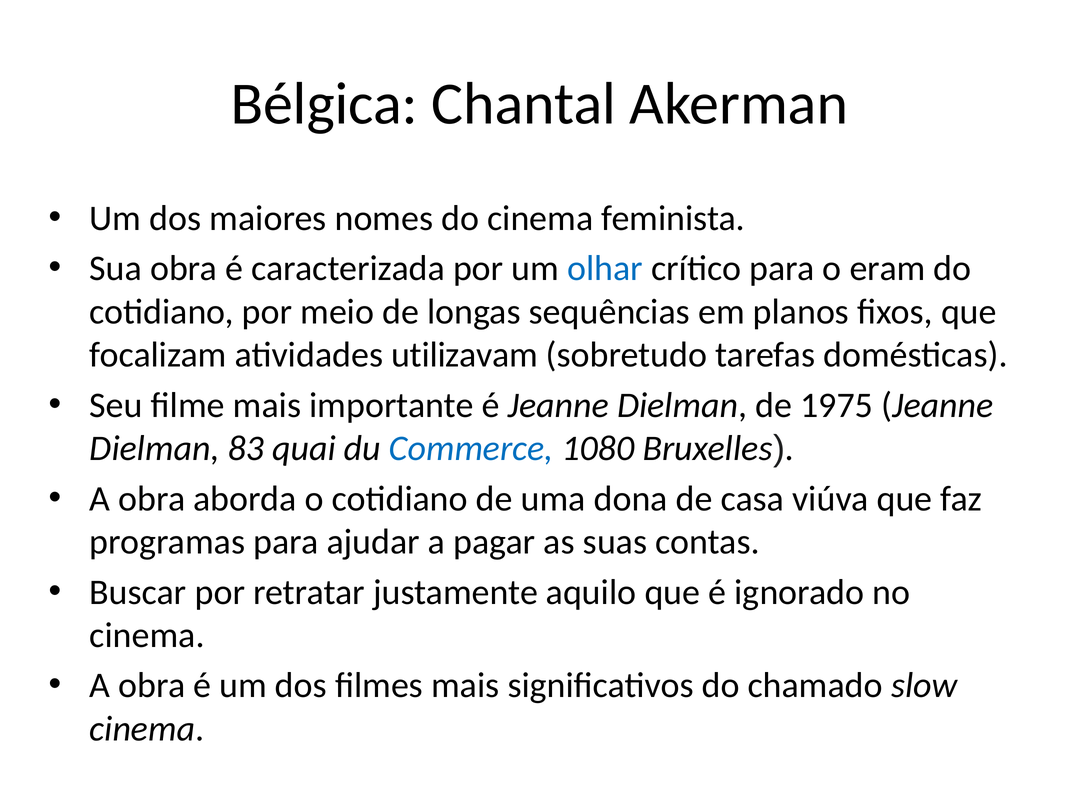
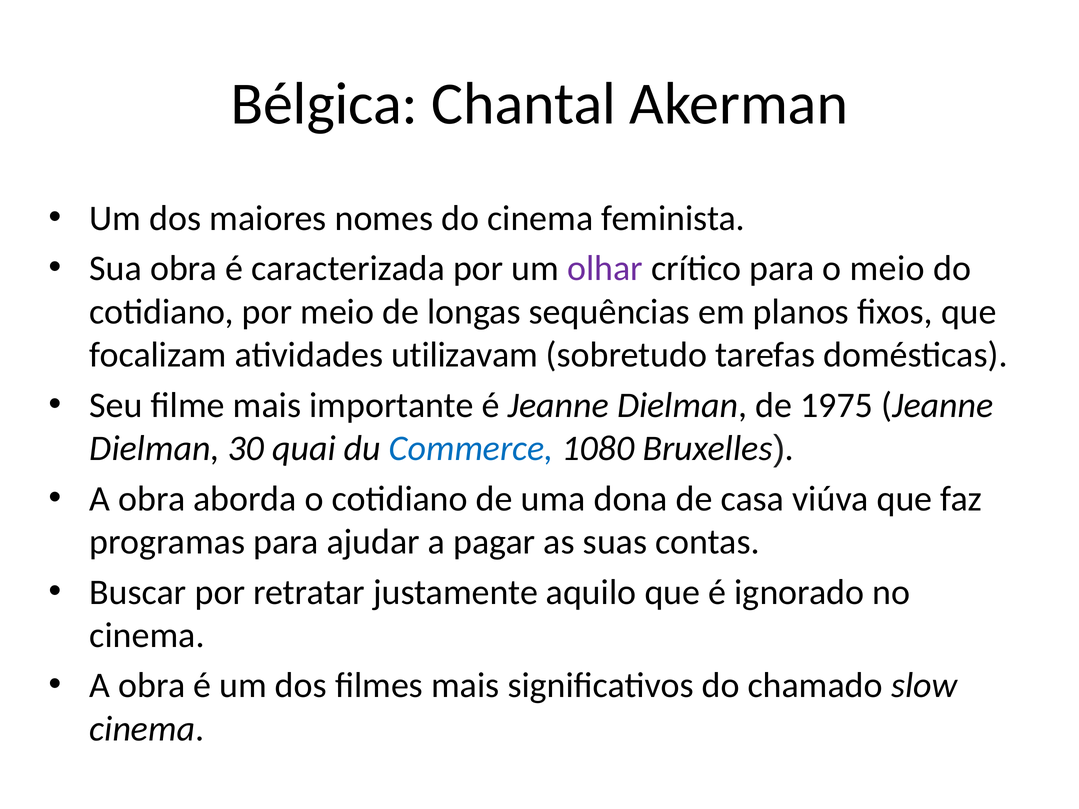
olhar colour: blue -> purple
o eram: eram -> meio
83: 83 -> 30
